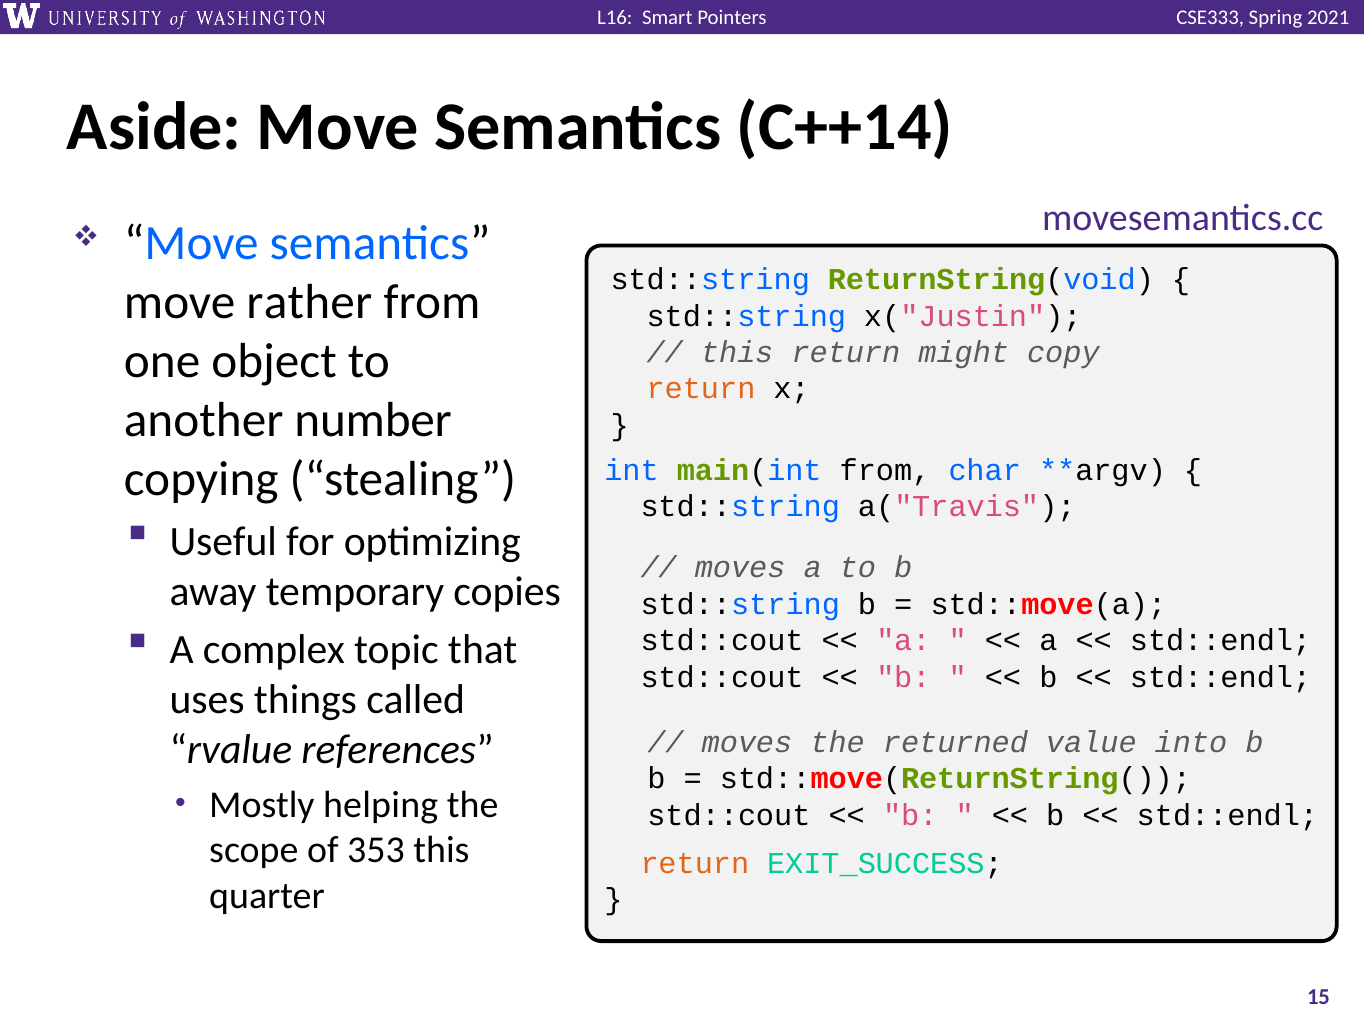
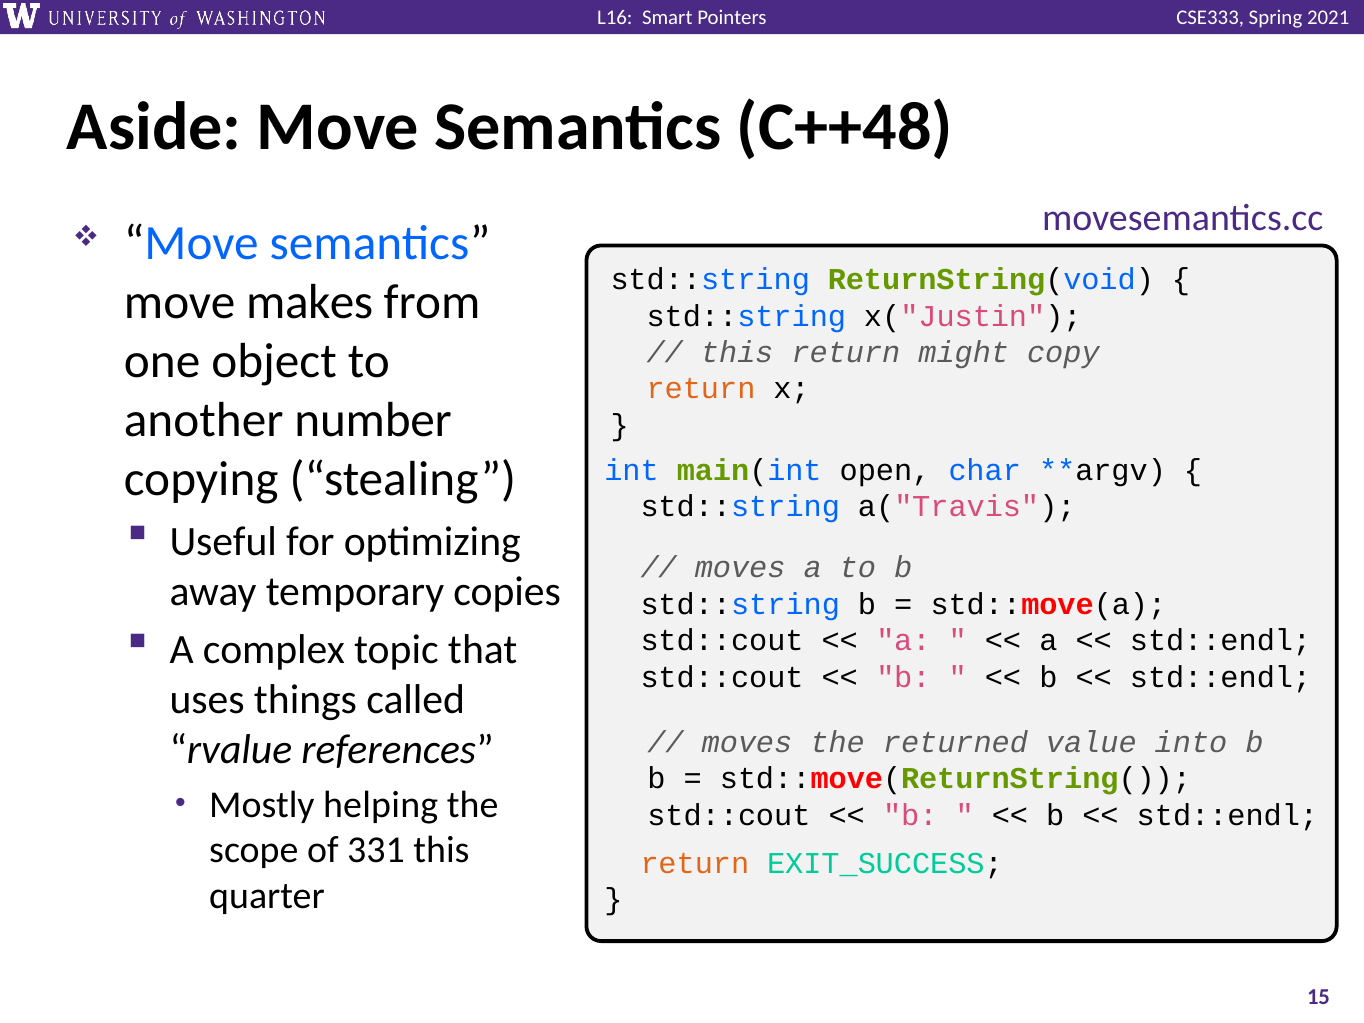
C++14: C++14 -> C++48
rather: rather -> makes
main(int from: from -> open
353: 353 -> 331
